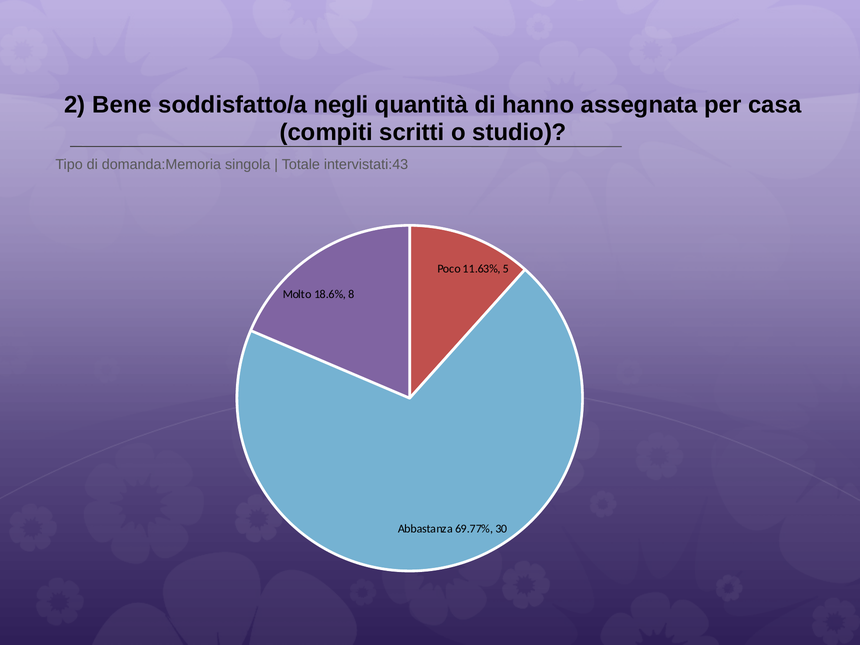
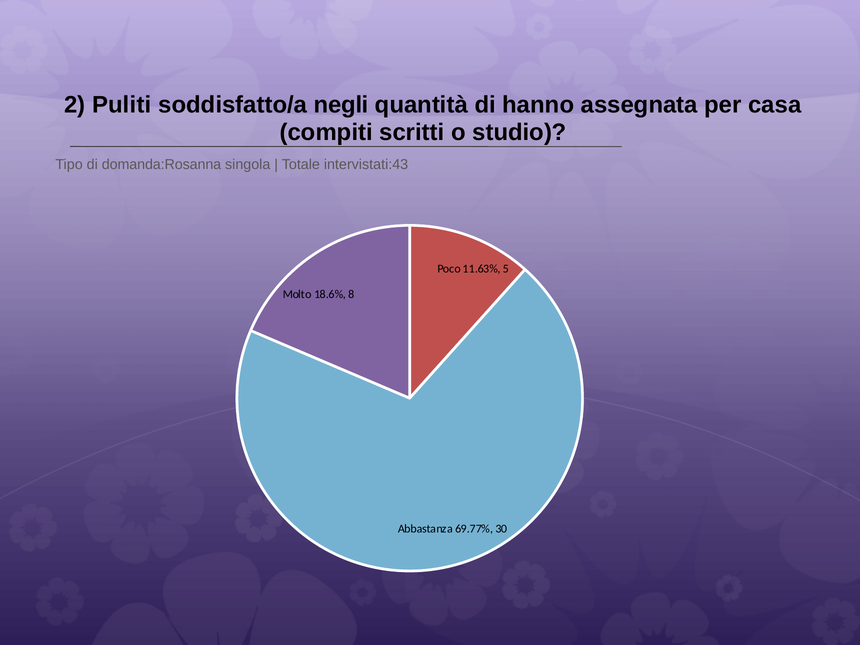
Bene: Bene -> Puliti
domanda:Memoria: domanda:Memoria -> domanda:Rosanna
